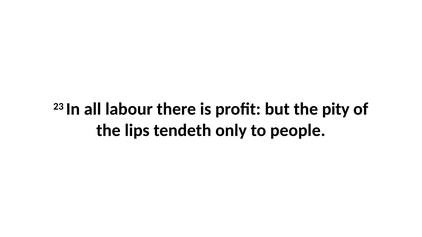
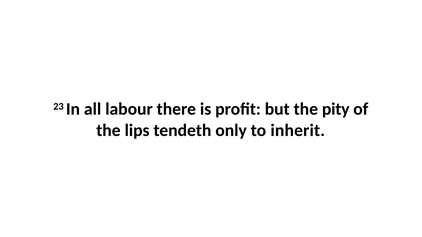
people: people -> inherit
